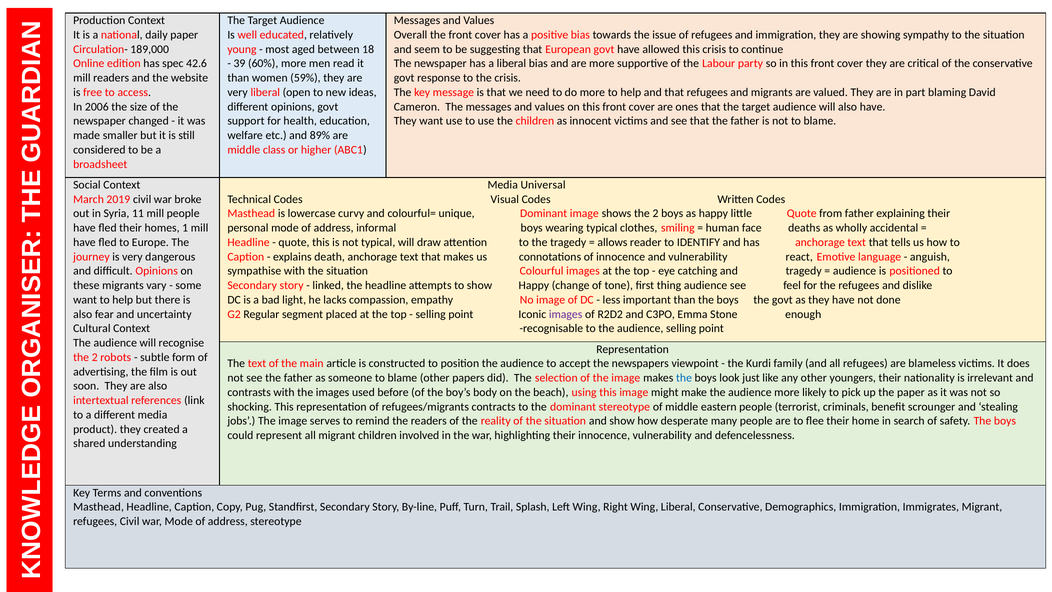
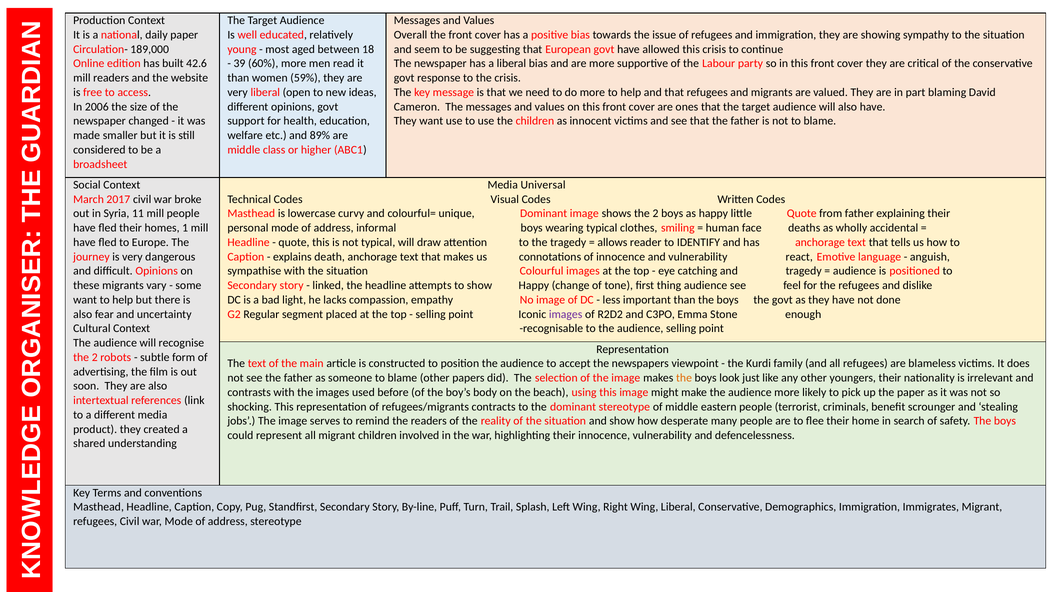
spec: spec -> built
2019: 2019 -> 2017
the at (684, 378) colour: blue -> orange
